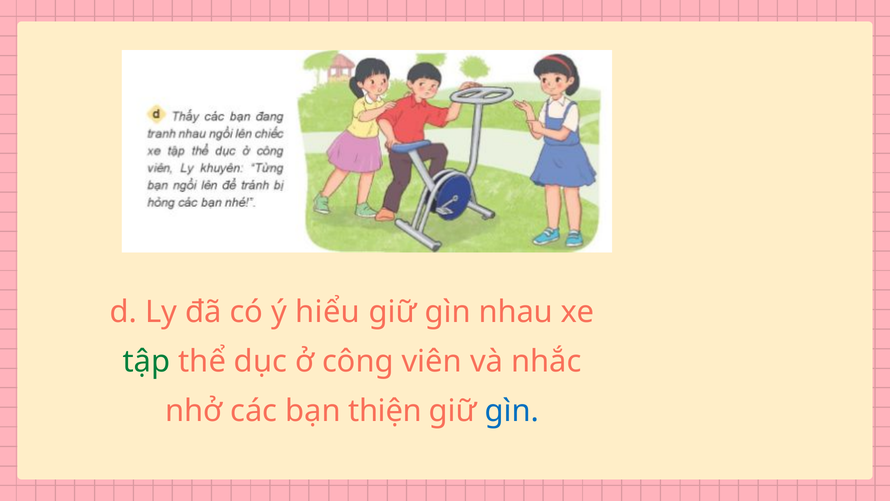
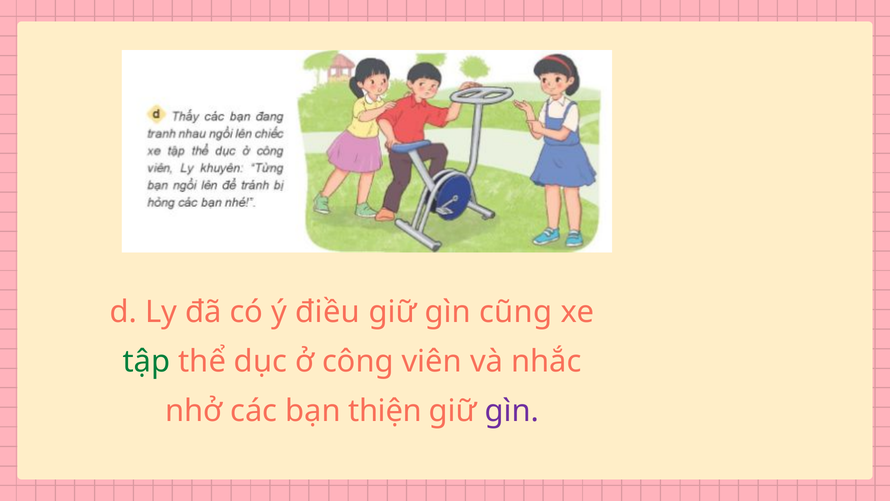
hiểu: hiểu -> điều
nhau: nhau -> cũng
gìn at (512, 411) colour: blue -> purple
